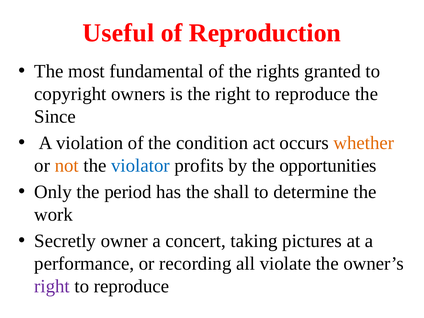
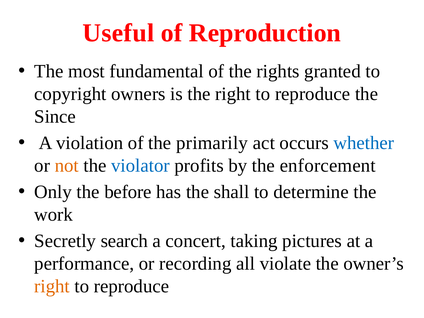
condition: condition -> primarily
whether colour: orange -> blue
opportunities: opportunities -> enforcement
period: period -> before
owner: owner -> search
right at (52, 286) colour: purple -> orange
